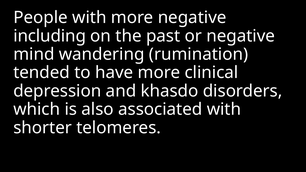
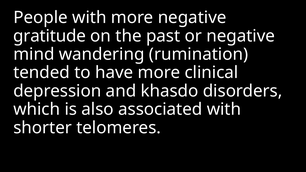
including: including -> gratitude
